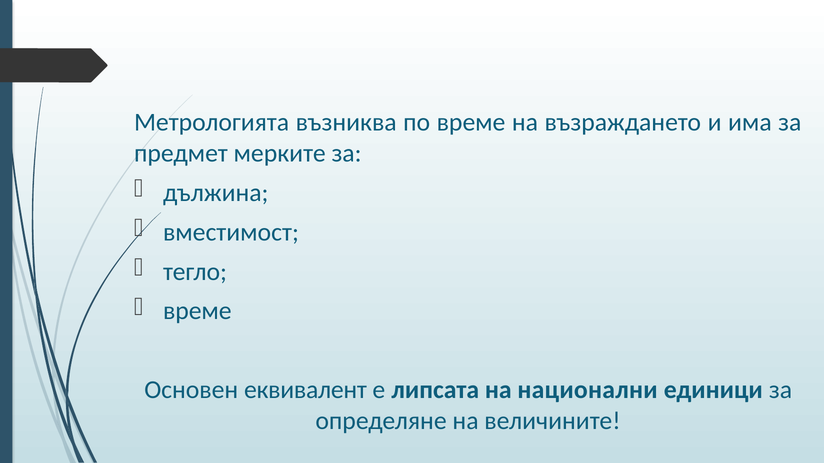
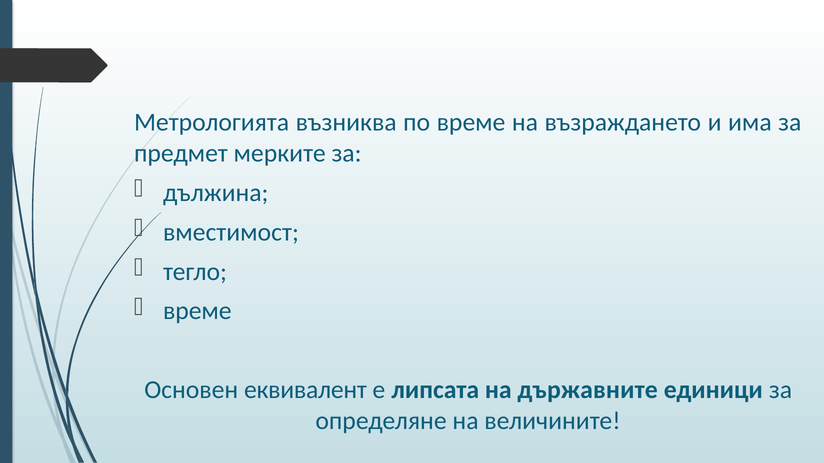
национални: национални -> държавните
